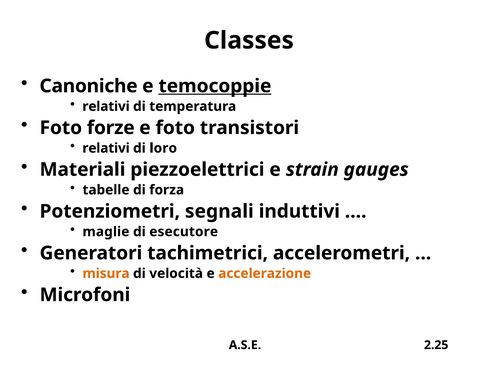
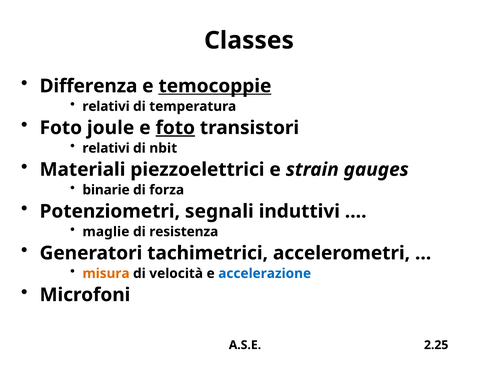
Canoniche: Canoniche -> Differenza
forze: forze -> joule
foto at (175, 128) underline: none -> present
loro: loro -> nbit
tabelle: tabelle -> binarie
esecutore: esecutore -> resistenza
accelerazione colour: orange -> blue
